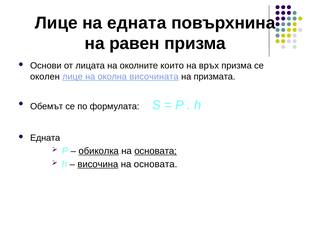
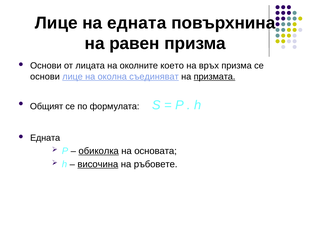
които: които -> което
околен at (45, 77): околен -> основи
височината: височината -> съединяват
призмата underline: none -> present
Обемът: Обемът -> Общият
основата at (156, 151) underline: present -> none
основата at (156, 164): основата -> ръбовете
